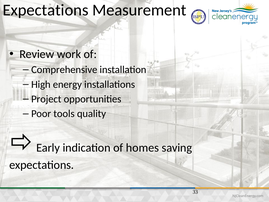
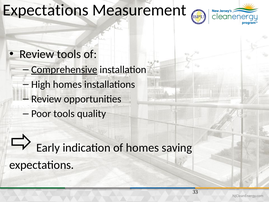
Review work: work -> tools
Comprehensive underline: none -> present
High energy: energy -> homes
Project at (46, 99): Project -> Review
